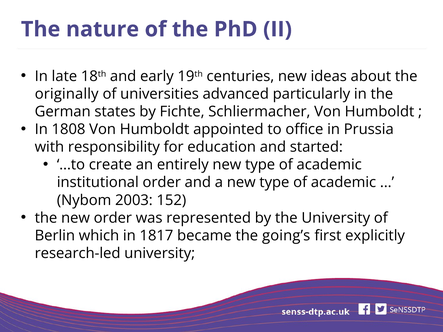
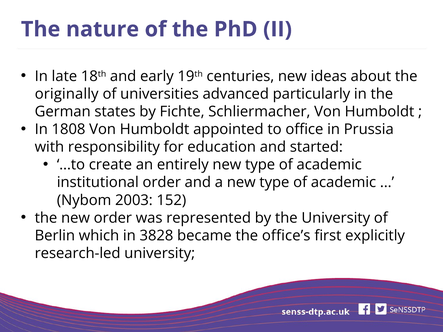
1817: 1817 -> 3828
going’s: going’s -> office’s
